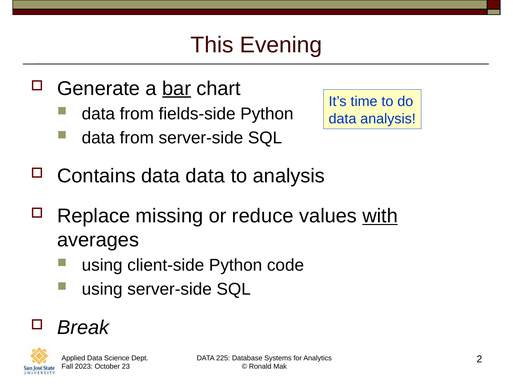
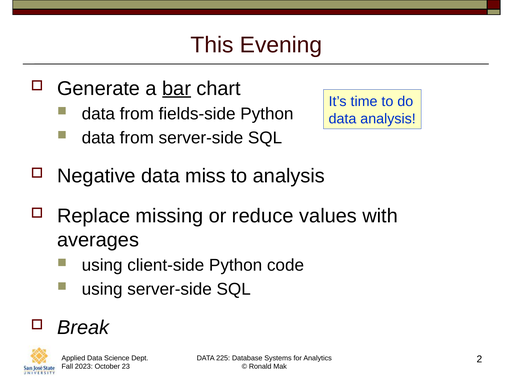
Contains: Contains -> Negative
data data: data -> miss
with underline: present -> none
